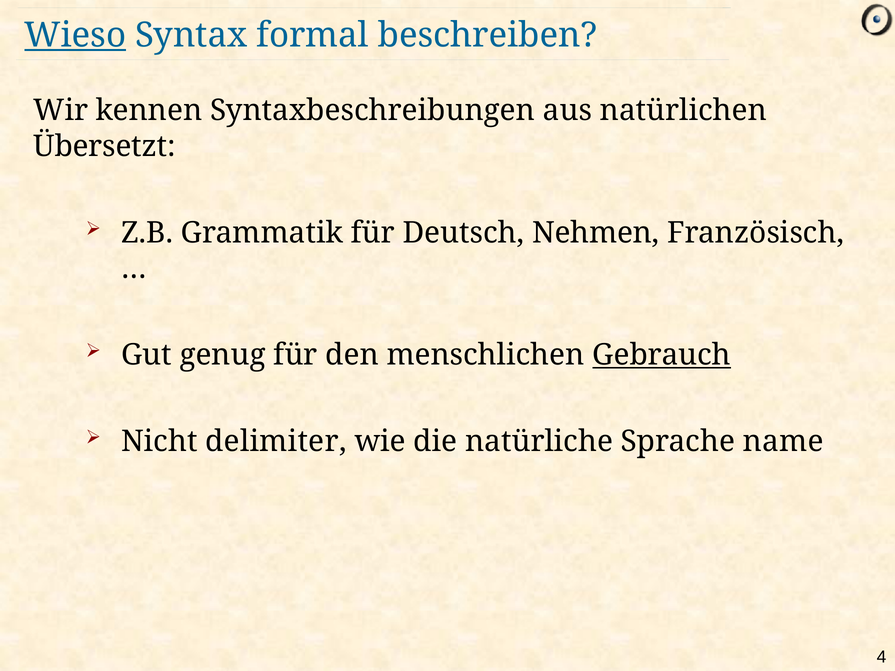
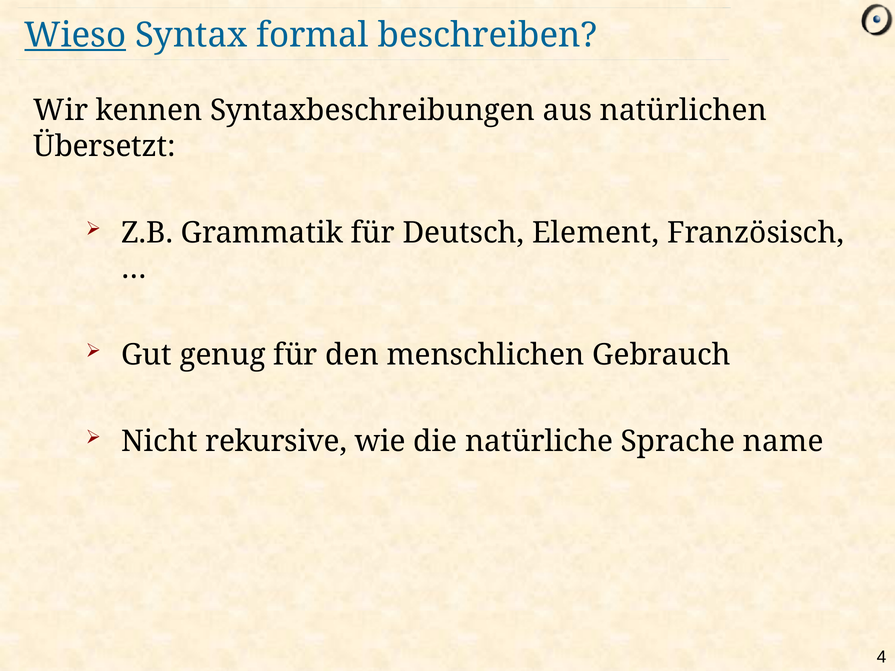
Nehmen: Nehmen -> Element
Gebrauch underline: present -> none
delimiter: delimiter -> rekursive
